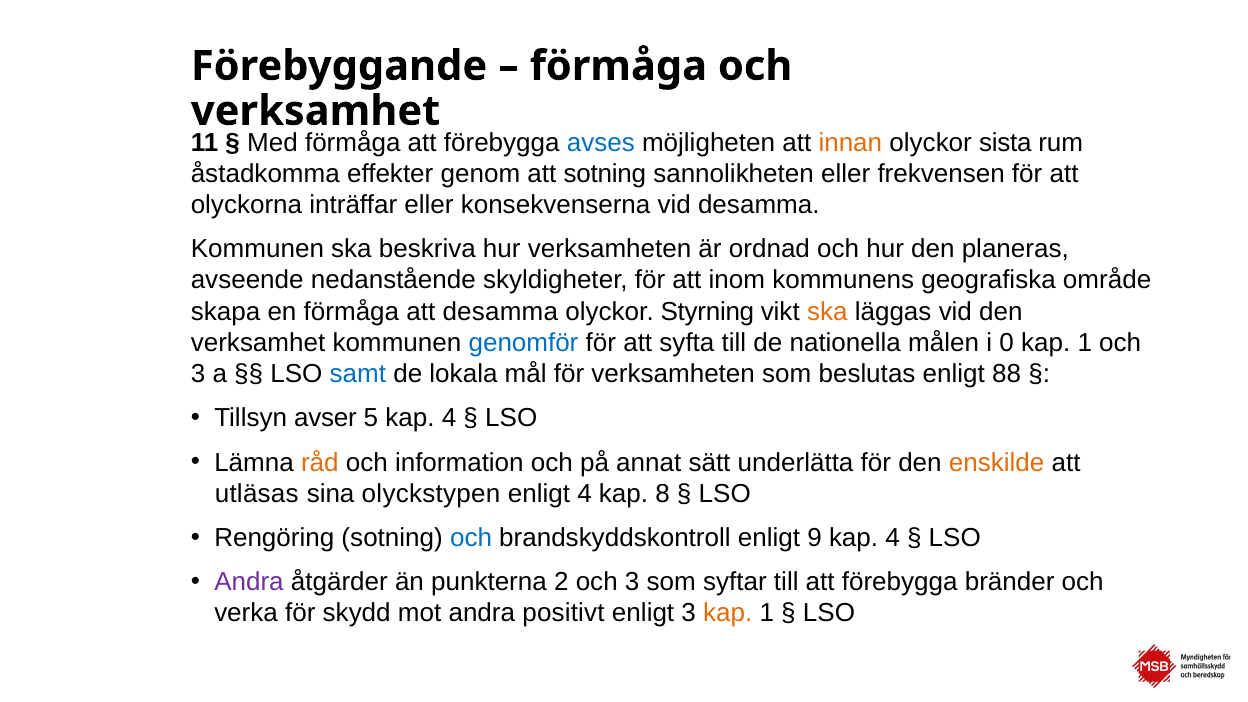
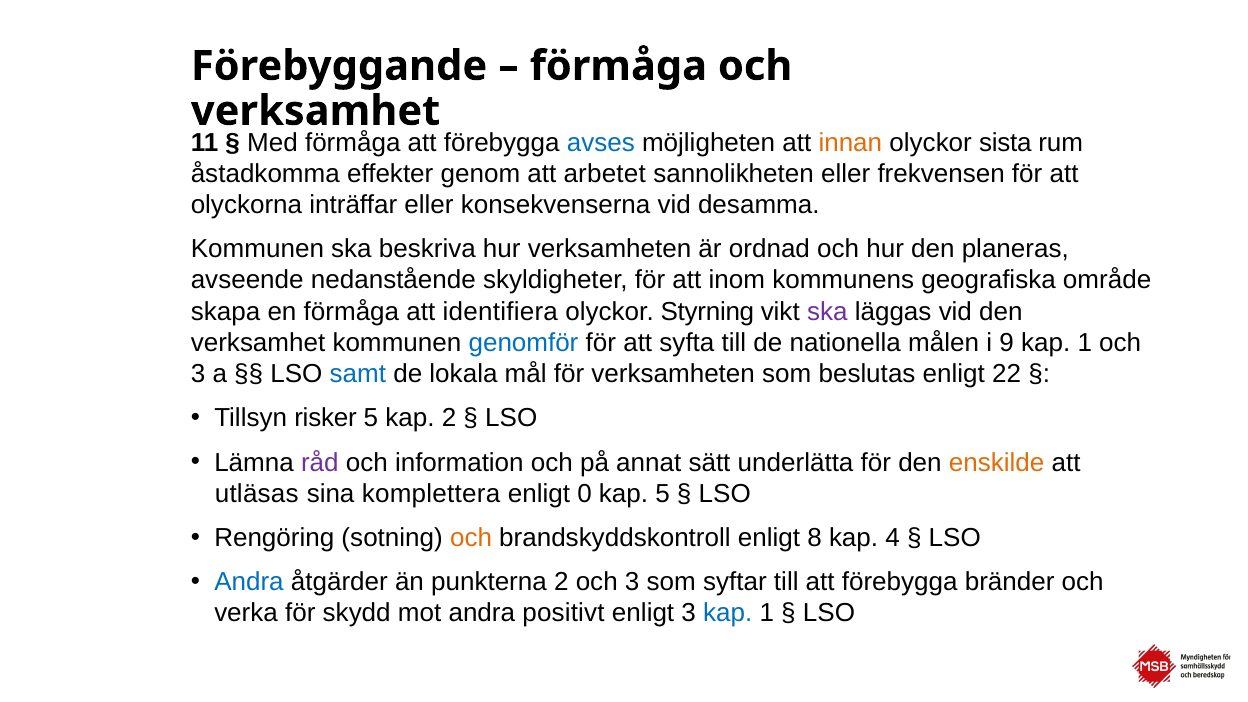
att sotning: sotning -> arbetet
att desamma: desamma -> identifiera
ska at (827, 312) colour: orange -> purple
0: 0 -> 9
88: 88 -> 22
avser: avser -> risker
5 kap 4: 4 -> 2
råd colour: orange -> purple
olyckstypen: olyckstypen -> komplettera
enligt 4: 4 -> 0
kap 8: 8 -> 5
och at (471, 538) colour: blue -> orange
9: 9 -> 8
Andra at (249, 582) colour: purple -> blue
kap at (728, 613) colour: orange -> blue
